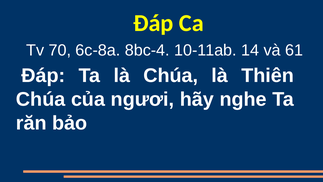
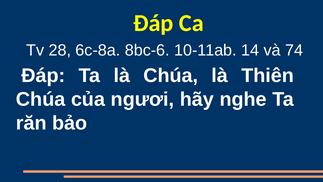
70: 70 -> 28
8bc-4: 8bc-4 -> 8bc-6
61: 61 -> 74
